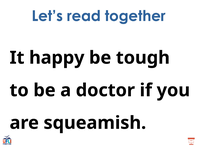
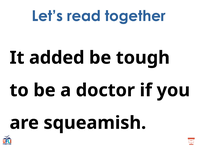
happy: happy -> added
